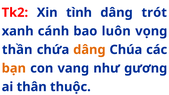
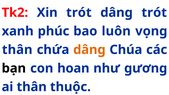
Xin tình: tình -> trót
cánh: cánh -> phúc
thần at (17, 50): thần -> thân
bạn colour: orange -> black
vang: vang -> hoan
